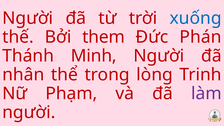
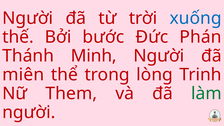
them: them -> bước
nhân: nhân -> miên
Phạm: Phạm -> Them
làm colour: purple -> green
